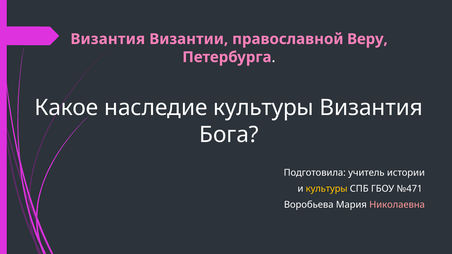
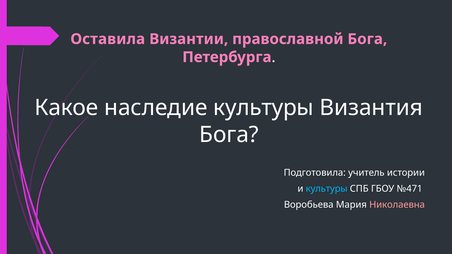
Византия at (108, 39): Византия -> Оставила
православной Веру: Веру -> Бога
культуры at (327, 189) colour: yellow -> light blue
